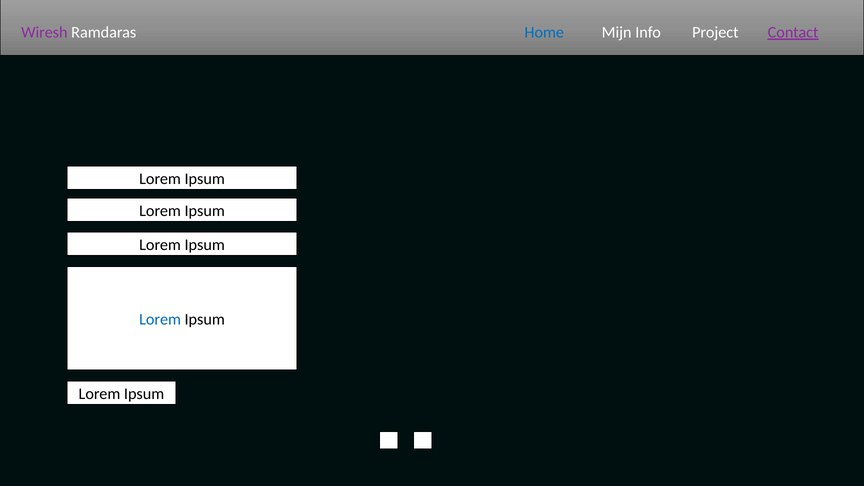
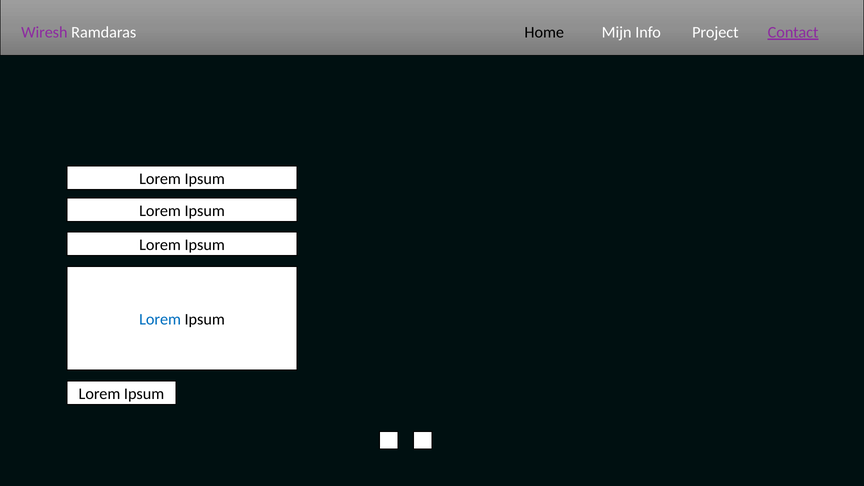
Home colour: blue -> black
